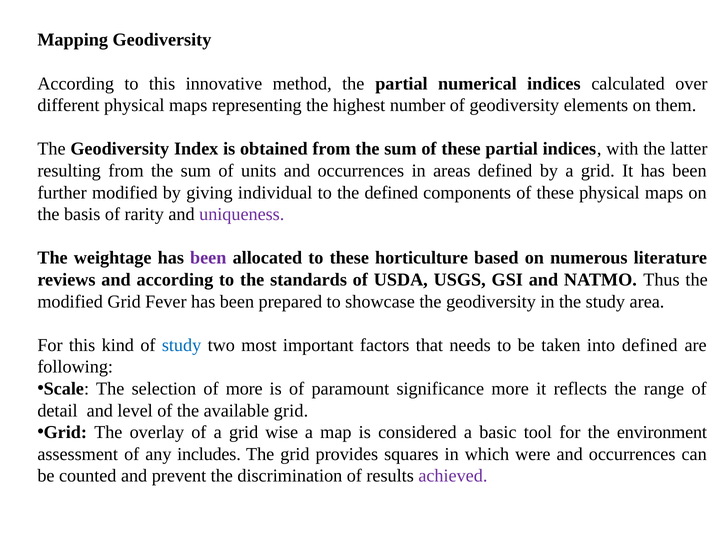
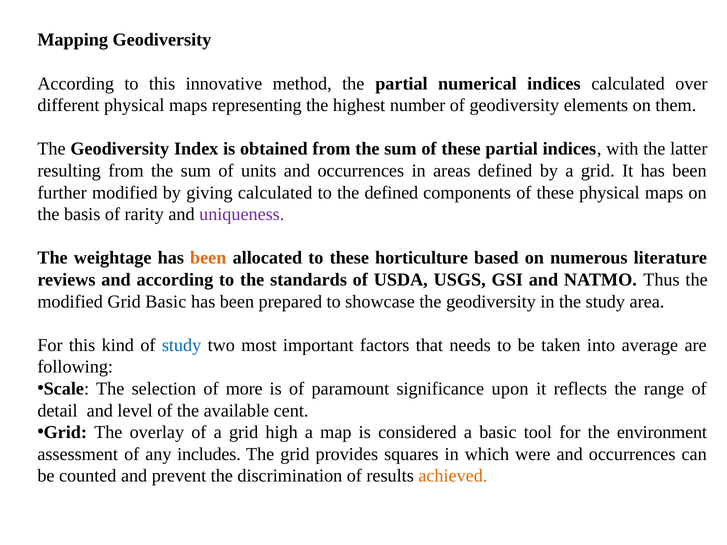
giving individual: individual -> calculated
been at (208, 258) colour: purple -> orange
Grid Fever: Fever -> Basic
into defined: defined -> average
significance more: more -> upon
available grid: grid -> cent
wise: wise -> high
achieved colour: purple -> orange
